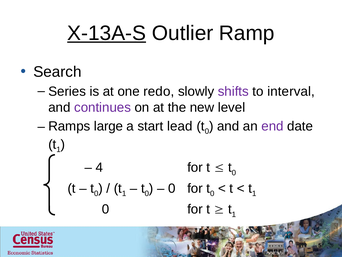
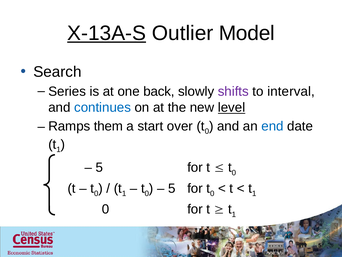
Ramp: Ramp -> Model
redo: redo -> back
continues colour: purple -> blue
level underline: none -> present
large: large -> them
lead: lead -> over
end colour: purple -> blue
4 at (99, 167): 4 -> 5
0 at (172, 188): 0 -> 5
